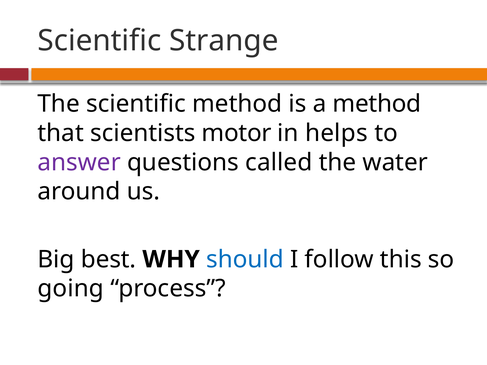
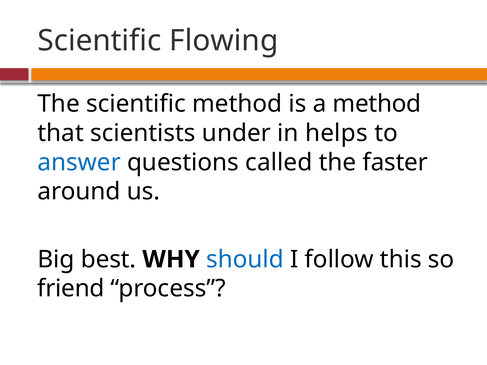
Strange: Strange -> Flowing
motor: motor -> under
answer colour: purple -> blue
water: water -> faster
going: going -> friend
